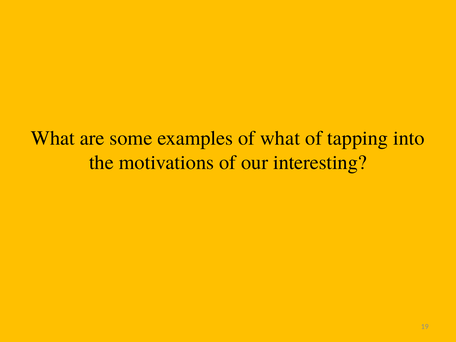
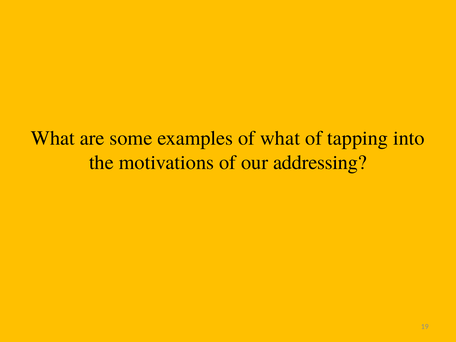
interesting: interesting -> addressing
